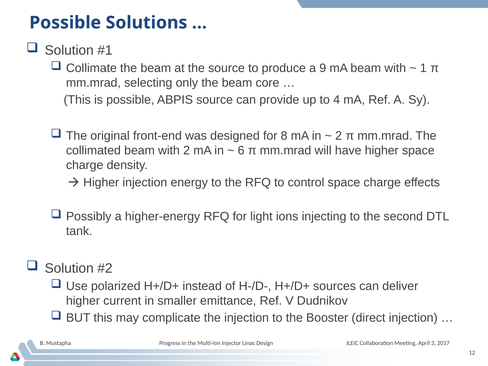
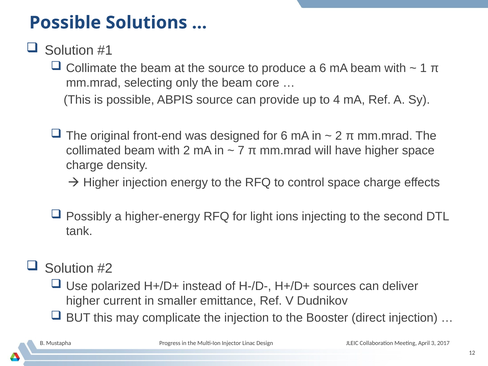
a 9: 9 -> 6
for 8: 8 -> 6
6: 6 -> 7
